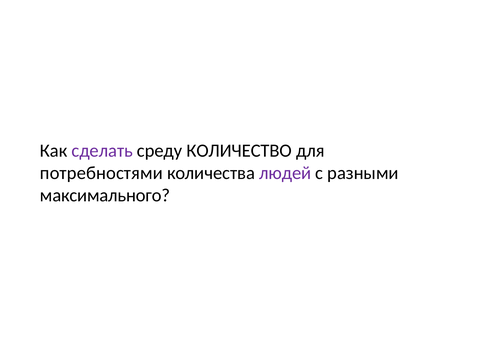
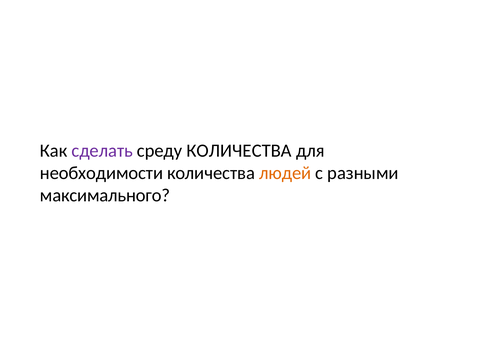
среду КОЛИЧЕСТВО: КОЛИЧЕСТВО -> КОЛИЧЕСТВА
потребностями: потребностями -> необходимости
людей colour: purple -> orange
